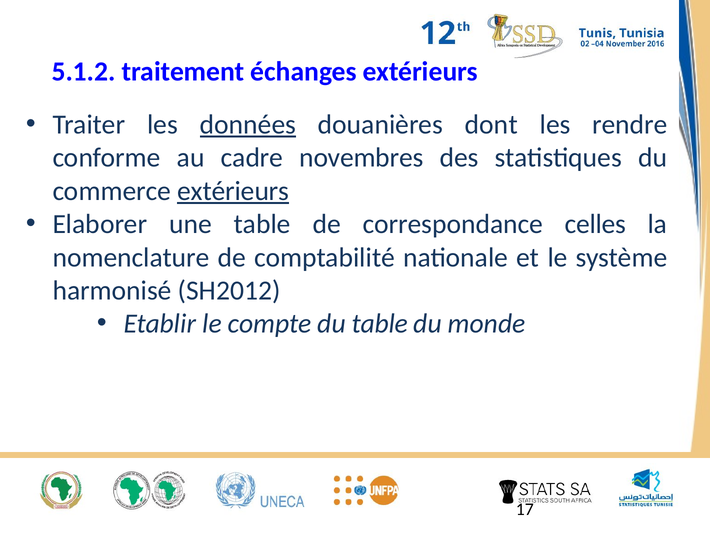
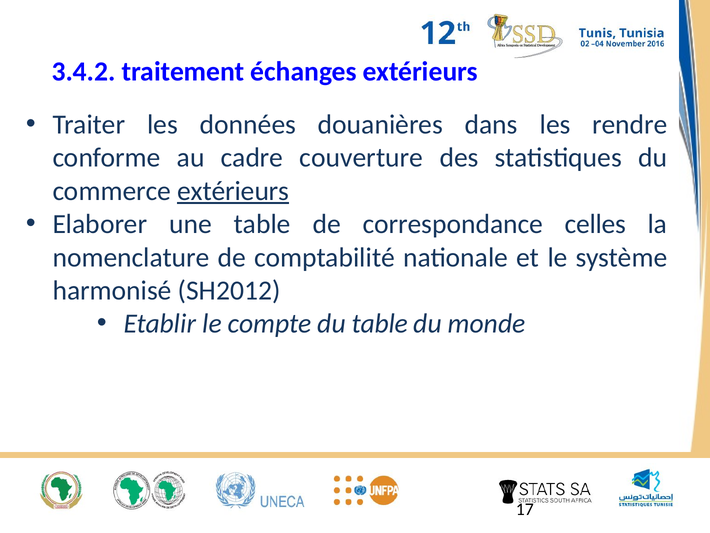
5.1.2: 5.1.2 -> 3.4.2
données underline: present -> none
dont: dont -> dans
novembres: novembres -> couverture
